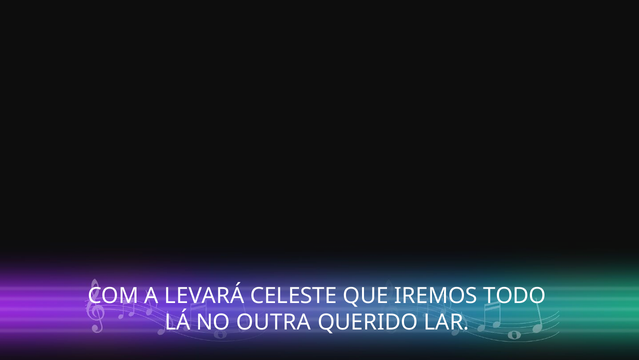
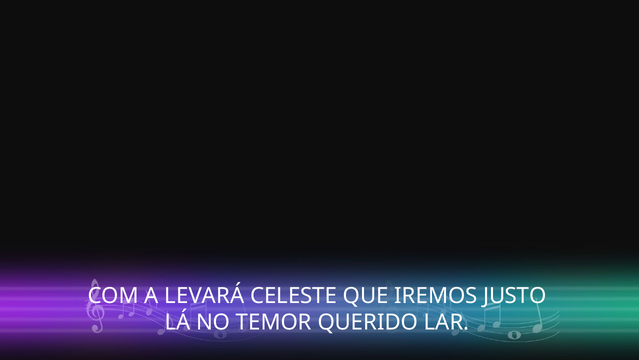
TODO: TODO -> JUSTO
OUTRA: OUTRA -> TEMOR
